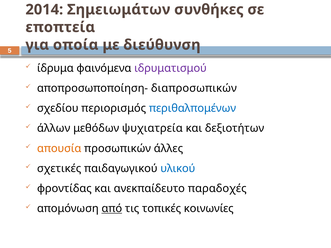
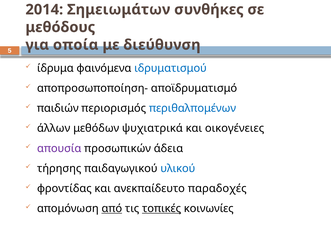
εποπτεία: εποπτεία -> μεθόδους
ιδρυματισμού colour: purple -> blue
διαπροσωπικών: διαπροσωπικών -> αποϊδρυματισμό
σχεδίου: σχεδίου -> παιδιών
ψυχιατρεία: ψυχιατρεία -> ψυχιατρικά
δεξιοτήτων: δεξιοτήτων -> οικογένειες
απουσία colour: orange -> purple
άλλες: άλλες -> άδεια
σχετικές: σχετικές -> τήρησης
τοπικές underline: none -> present
